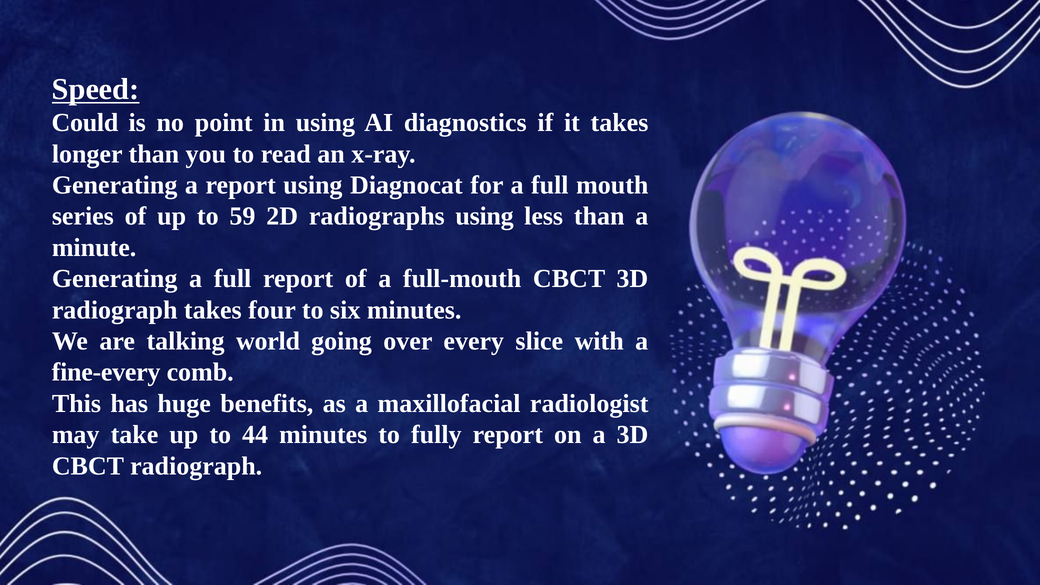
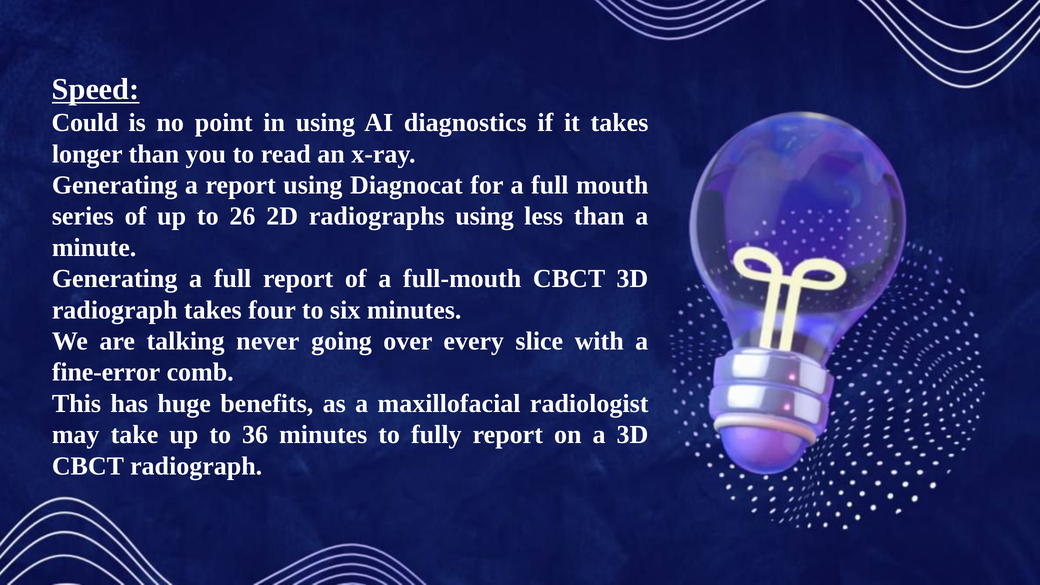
59: 59 -> 26
world: world -> never
fine-every: fine-every -> fine-error
44: 44 -> 36
